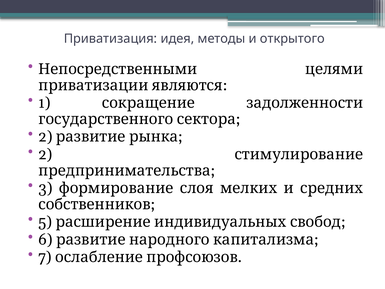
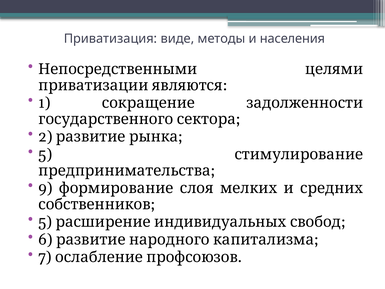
идея: идея -> виде
открытого: открытого -> населения
2 at (45, 154): 2 -> 5
3: 3 -> 9
